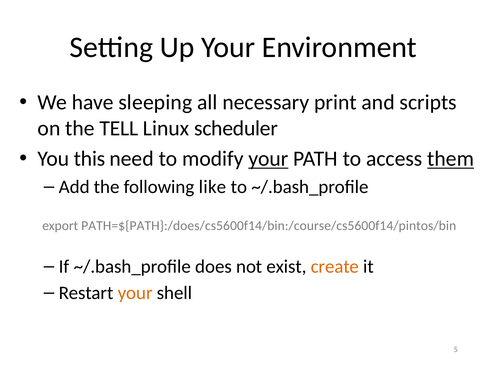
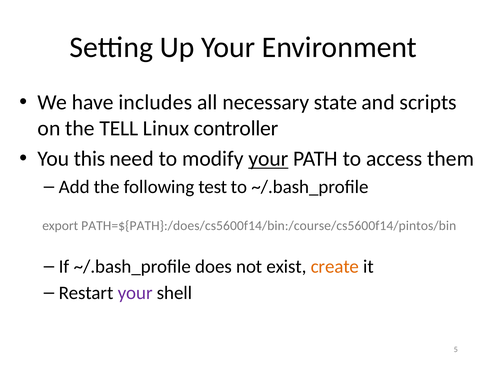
sleeping: sleeping -> includes
print: print -> state
scheduler: scheduler -> controller
them underline: present -> none
like: like -> test
your at (135, 292) colour: orange -> purple
